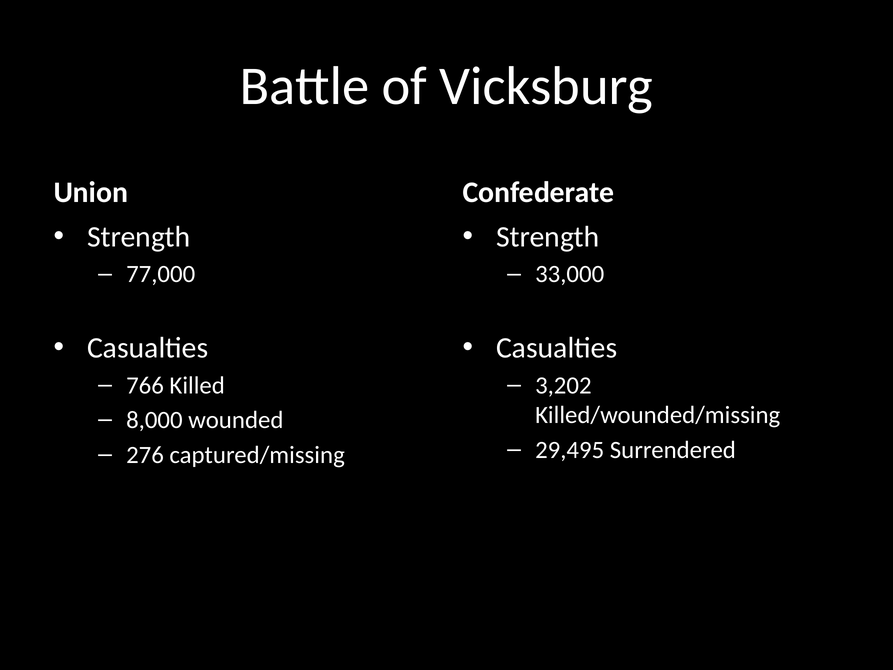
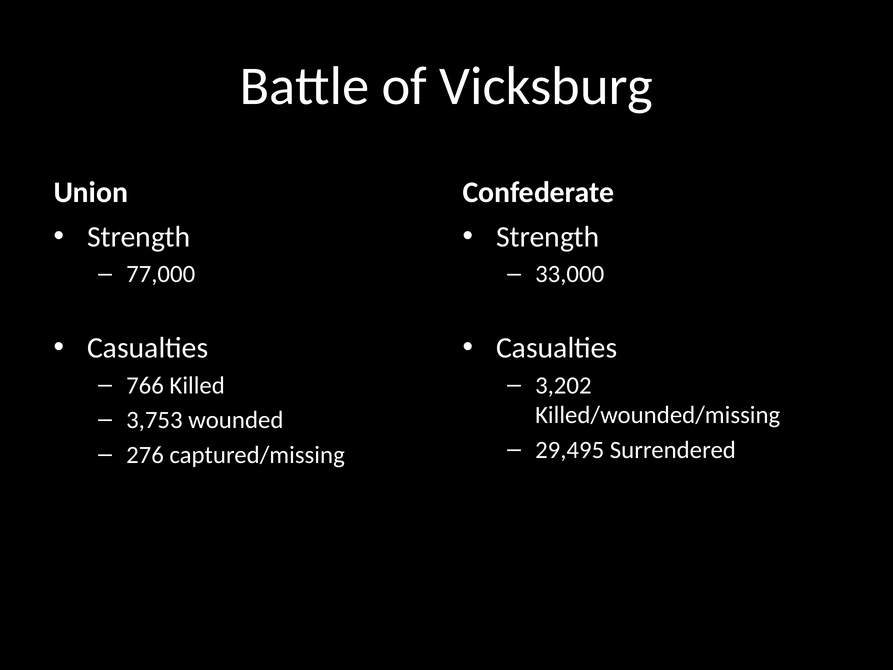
8,000: 8,000 -> 3,753
